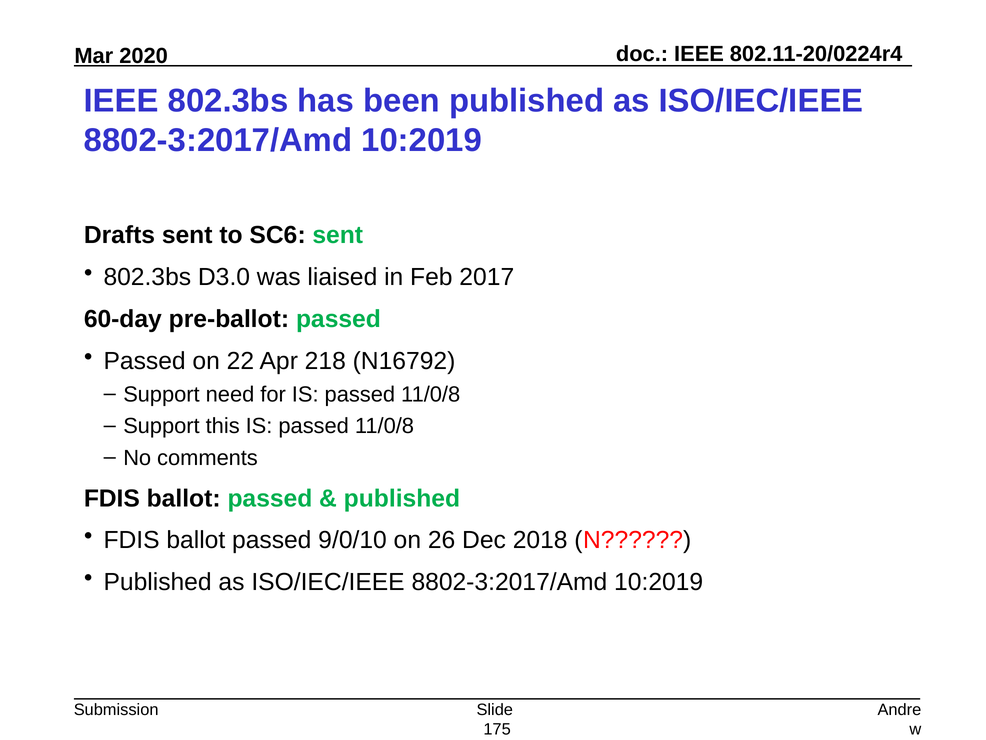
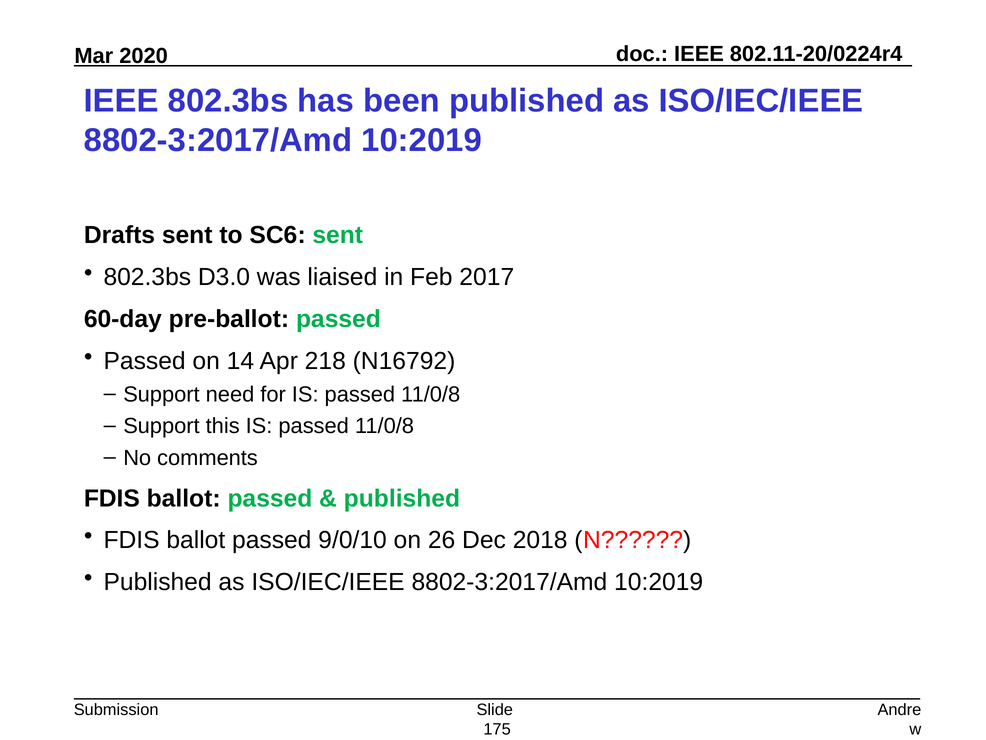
22: 22 -> 14
